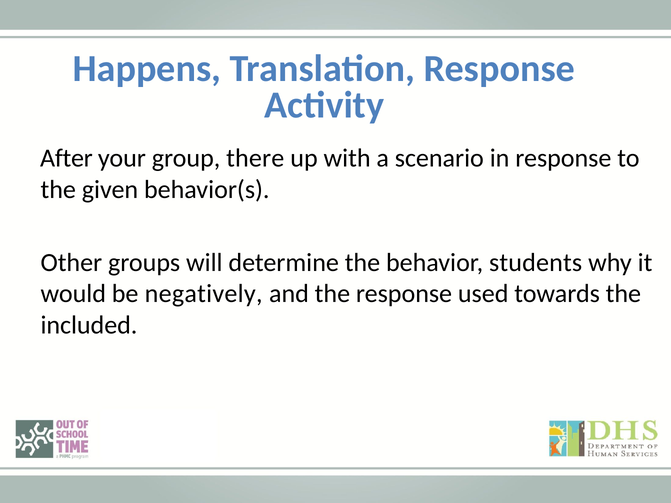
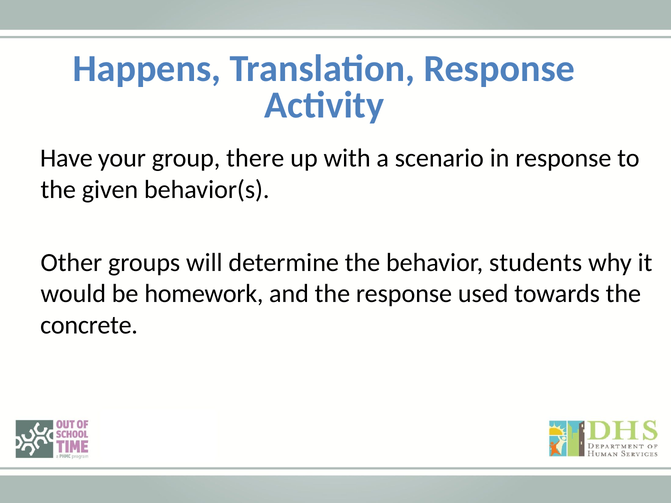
After: After -> Have
negatively: negatively -> homework
included: included -> concrete
